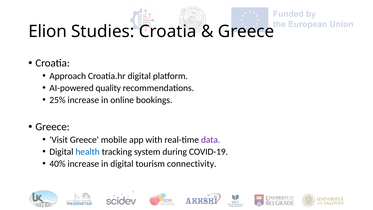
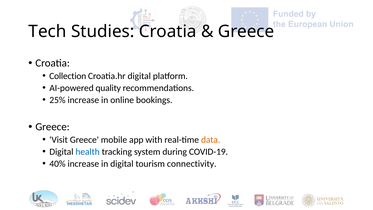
Elion: Elion -> Tech
Approach: Approach -> Collection
data colour: purple -> orange
